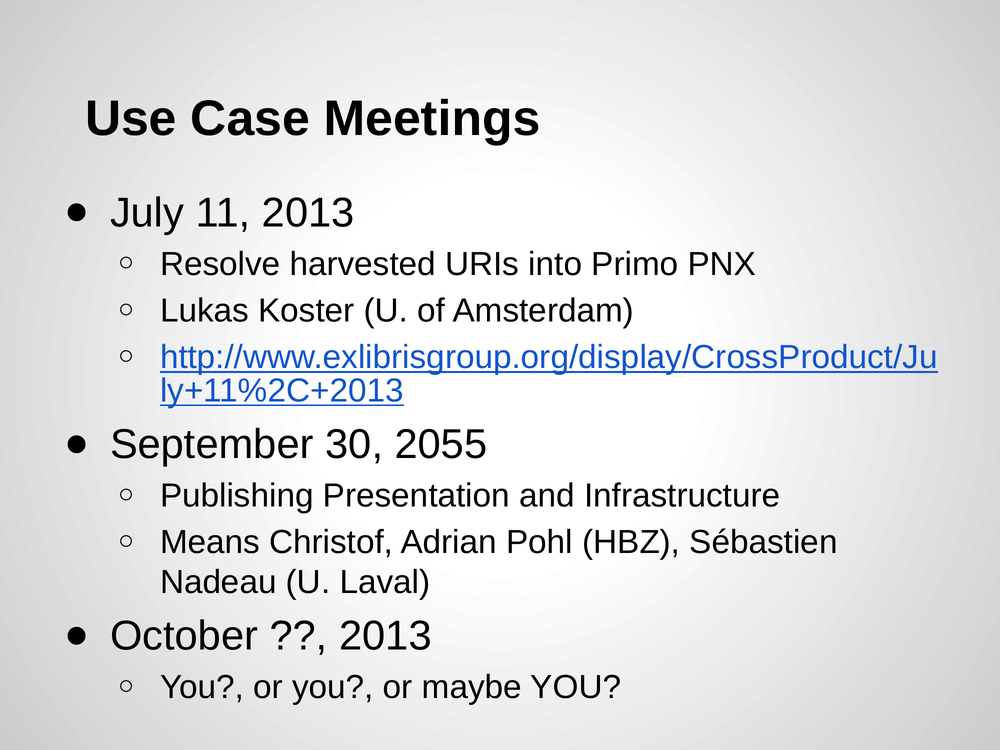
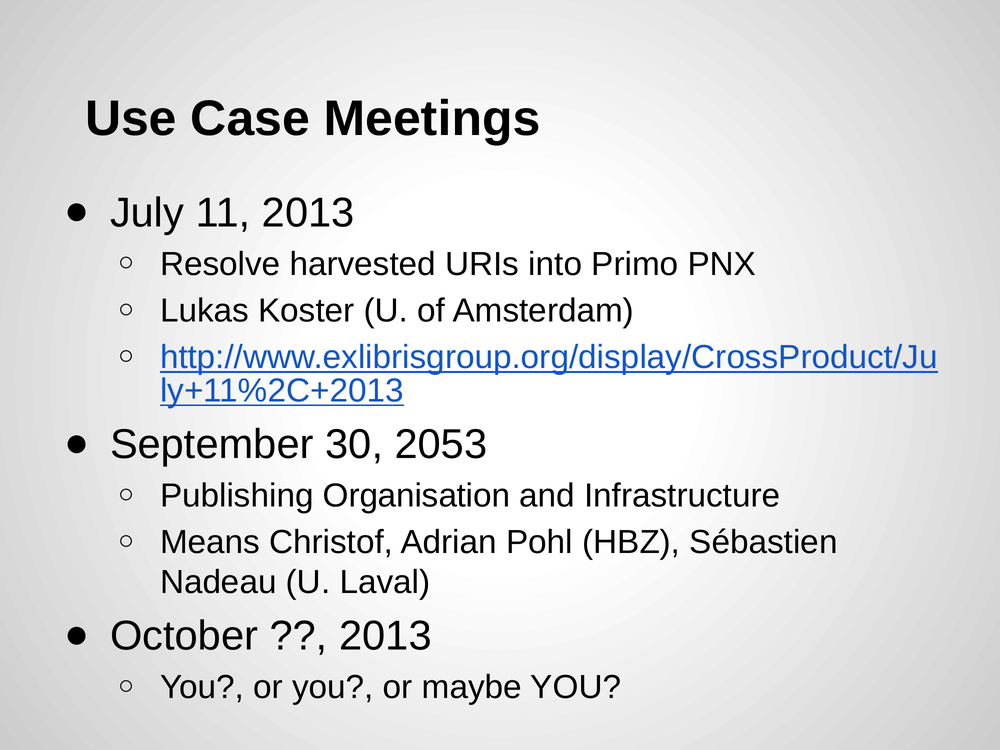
2055: 2055 -> 2053
Presentation: Presentation -> Organisation
